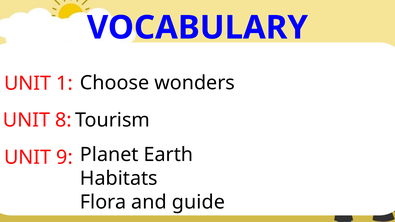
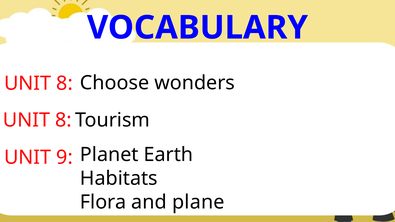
1 at (65, 83): 1 -> 8
guide: guide -> plane
